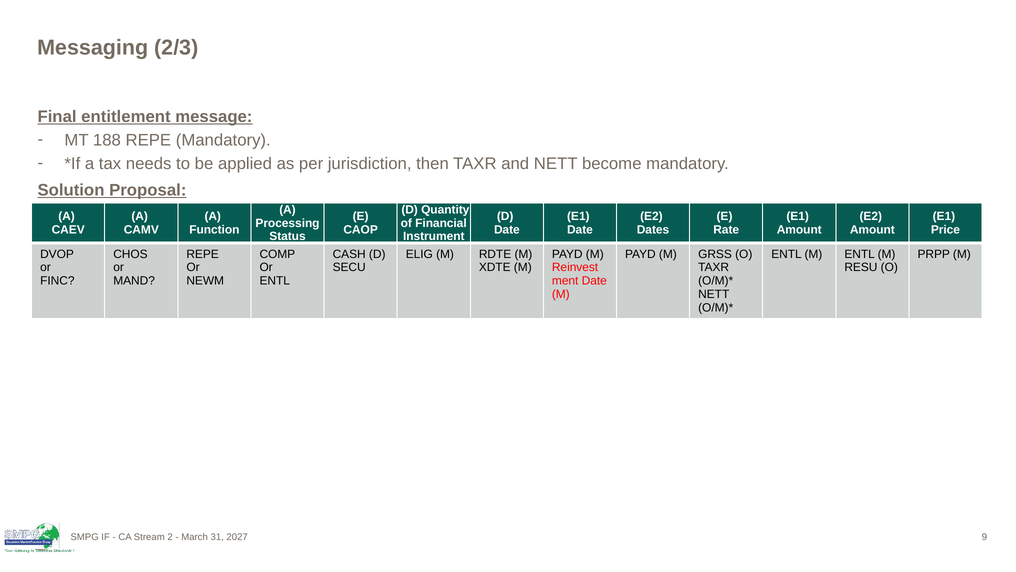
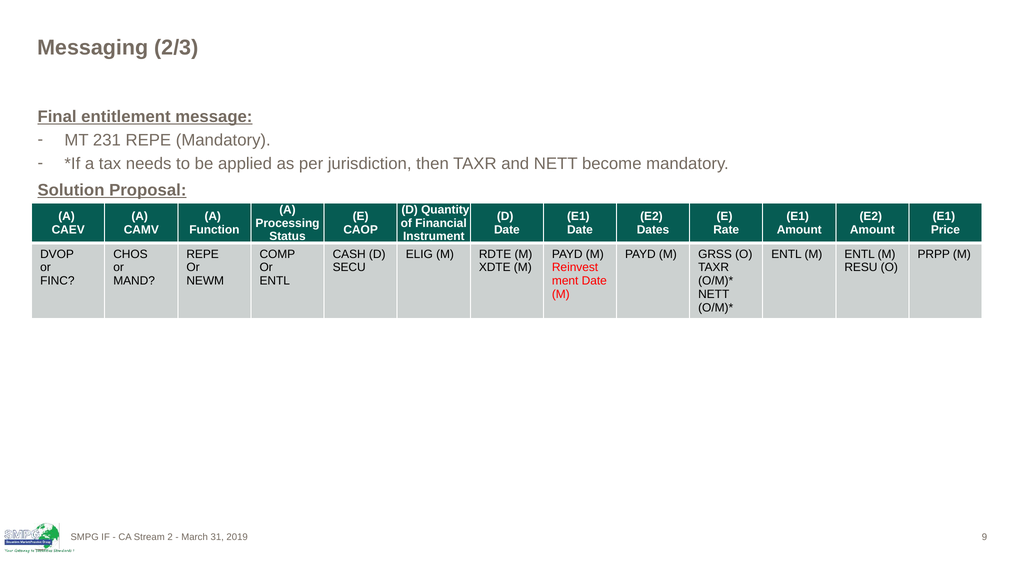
188: 188 -> 231
2027: 2027 -> 2019
